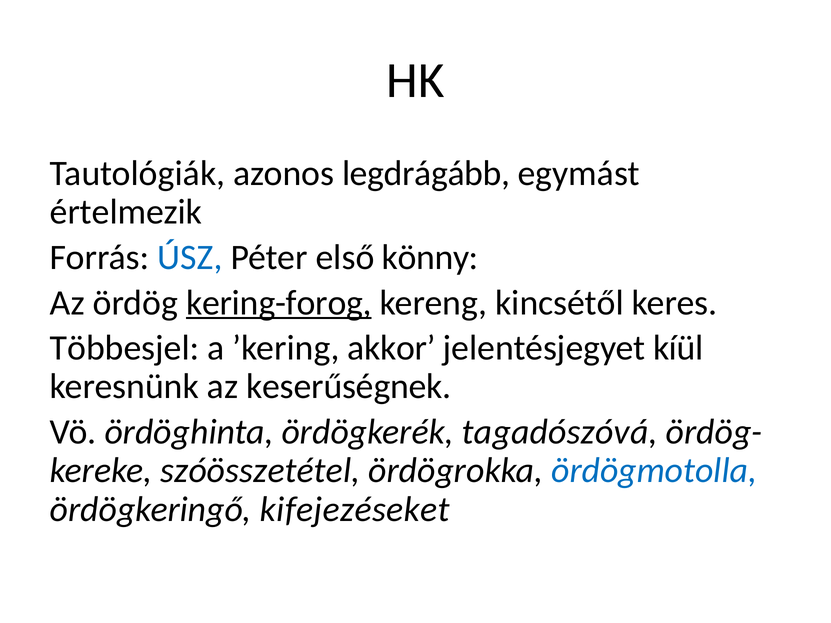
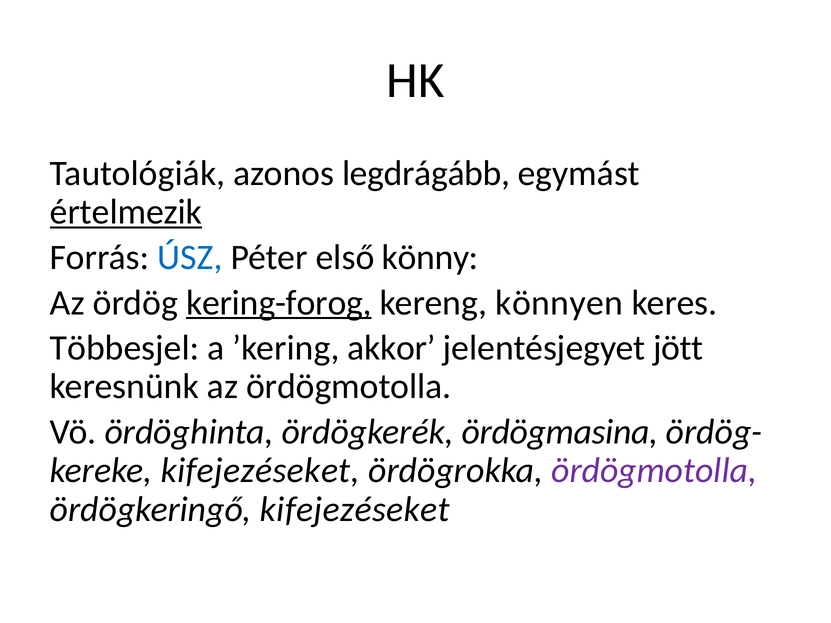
értelmezik underline: none -> present
kincsétől: kincsétől -> könnyen
kíül: kíül -> jött
az keserűségnek: keserűségnek -> ördögmotolla
tagadószóvá: tagadószóvá -> ördögmasina
szóösszetétel at (260, 471): szóösszetétel -> kifejezéseket
ördögmotolla at (654, 471) colour: blue -> purple
